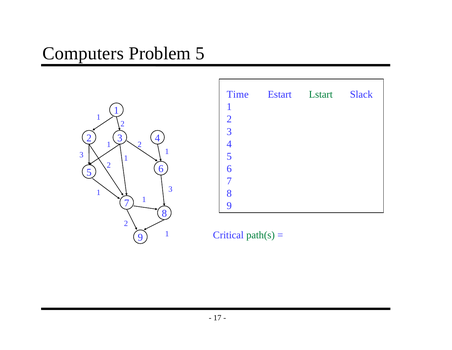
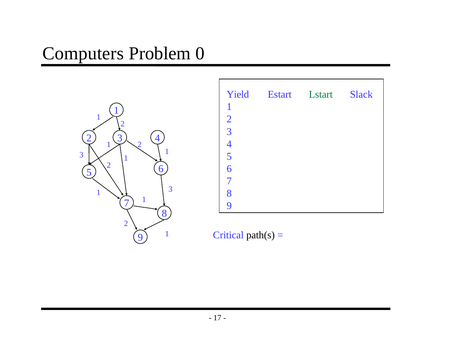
Problem 5: 5 -> 0
Time: Time -> Yield
path(s colour: green -> black
